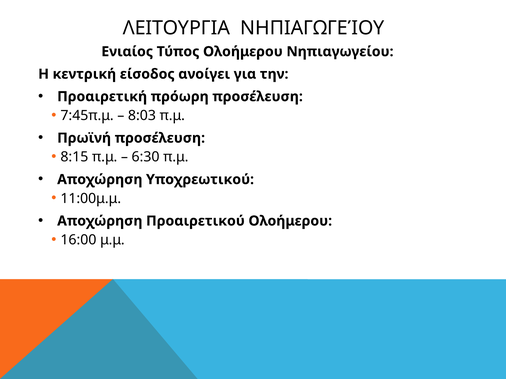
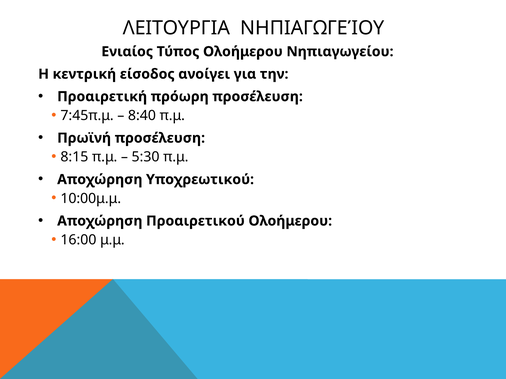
8:03: 8:03 -> 8:40
6:30: 6:30 -> 5:30
11:00μ.μ: 11:00μ.μ -> 10:00μ.μ
